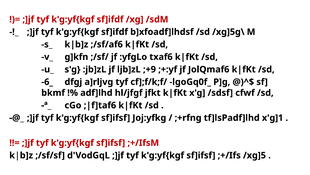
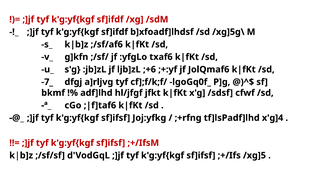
;+9: ;+9 -> ;+6
-6_: -6_ -> -7_
x'g]1: x'g]1 -> x'g]4
